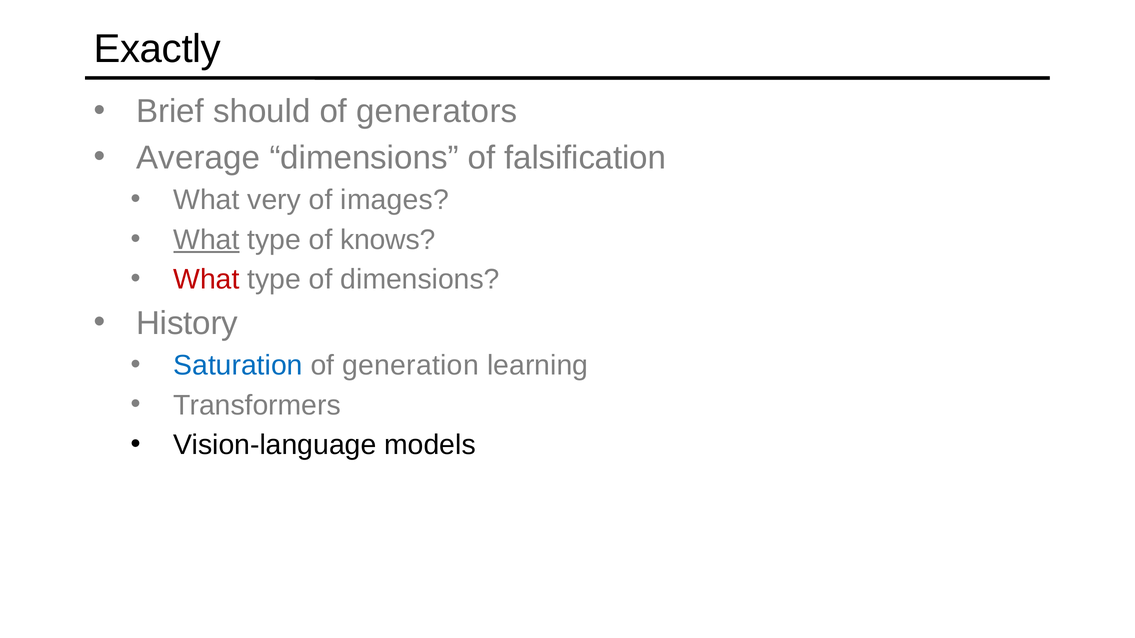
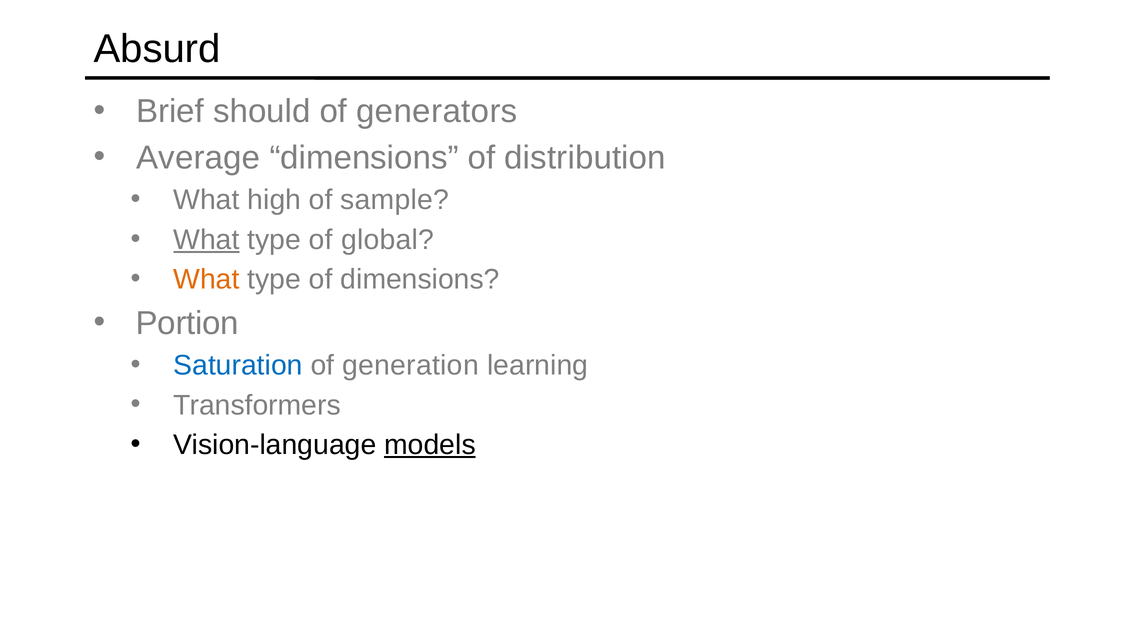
Exactly: Exactly -> Absurd
falsification: falsification -> distribution
very: very -> high
images: images -> sample
knows: knows -> global
What at (207, 280) colour: red -> orange
History: History -> Portion
models underline: none -> present
